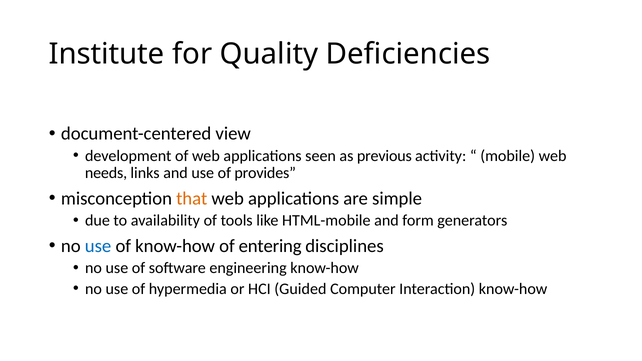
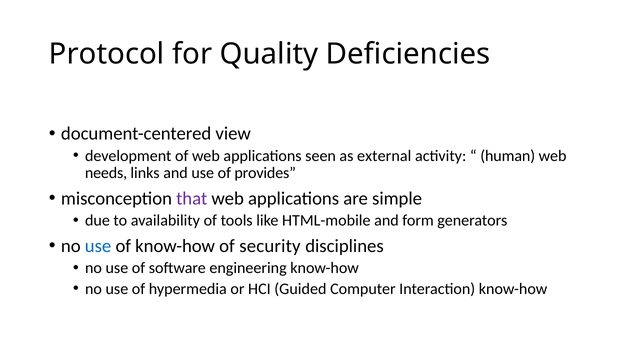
Institute: Institute -> Protocol
previous: previous -> external
mobile: mobile -> human
that colour: orange -> purple
entering: entering -> security
